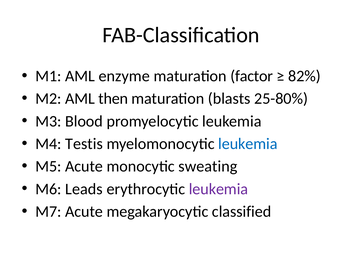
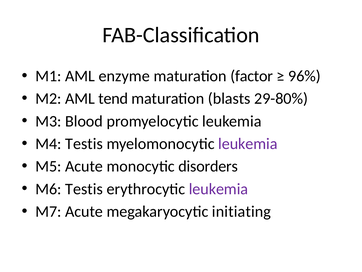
82%: 82% -> 96%
then: then -> tend
25-80%: 25-80% -> 29-80%
leukemia at (248, 144) colour: blue -> purple
sweating: sweating -> disorders
M6 Leads: Leads -> Testis
classified: classified -> initiating
